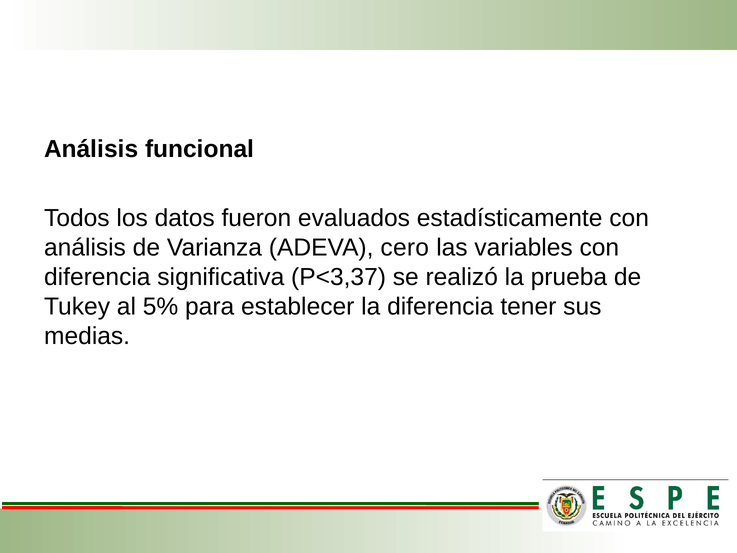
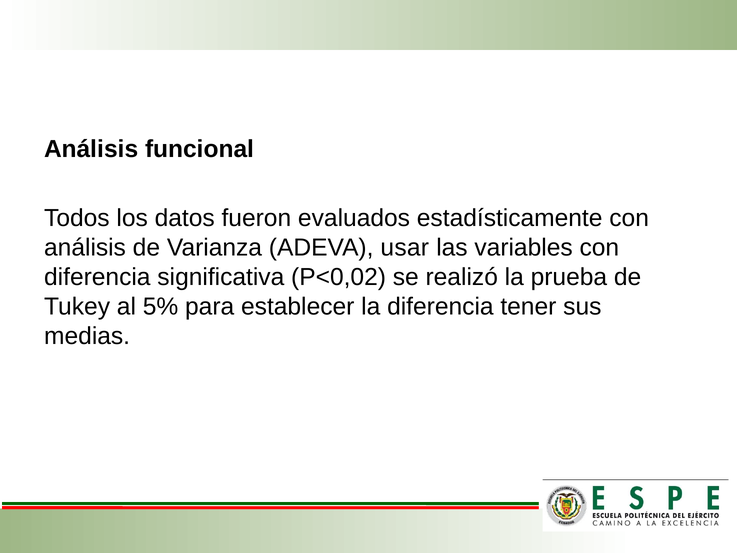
cero: cero -> usar
P<3,37: P<3,37 -> P<0,02
